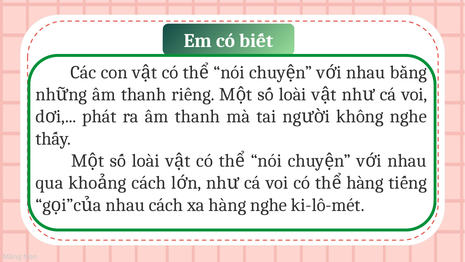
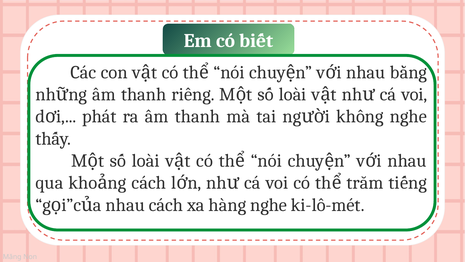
hàng at (365, 183): hàng -> trăm
